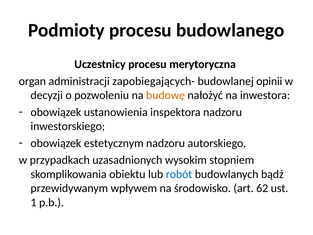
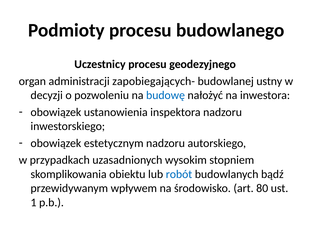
merytoryczna: merytoryczna -> geodezyjnego
opinii: opinii -> ustny
budowę colour: orange -> blue
62: 62 -> 80
